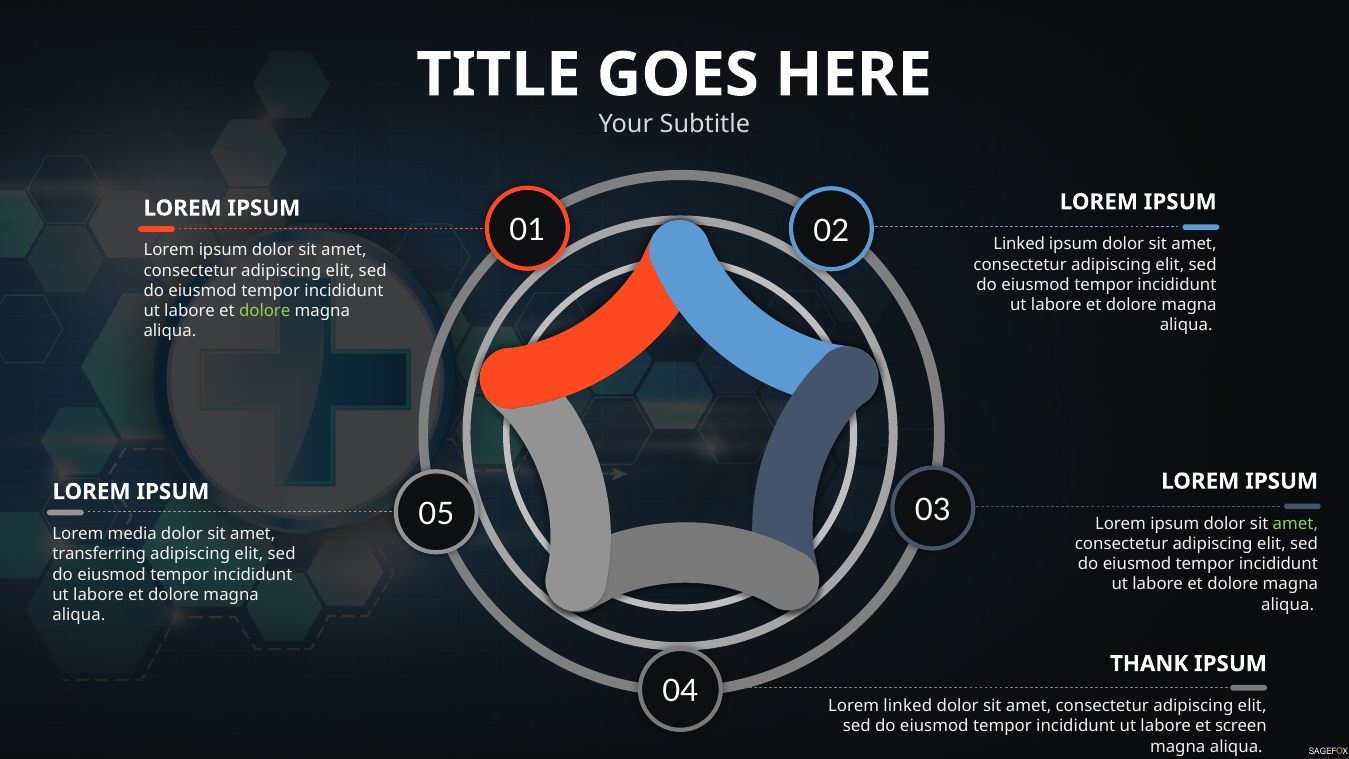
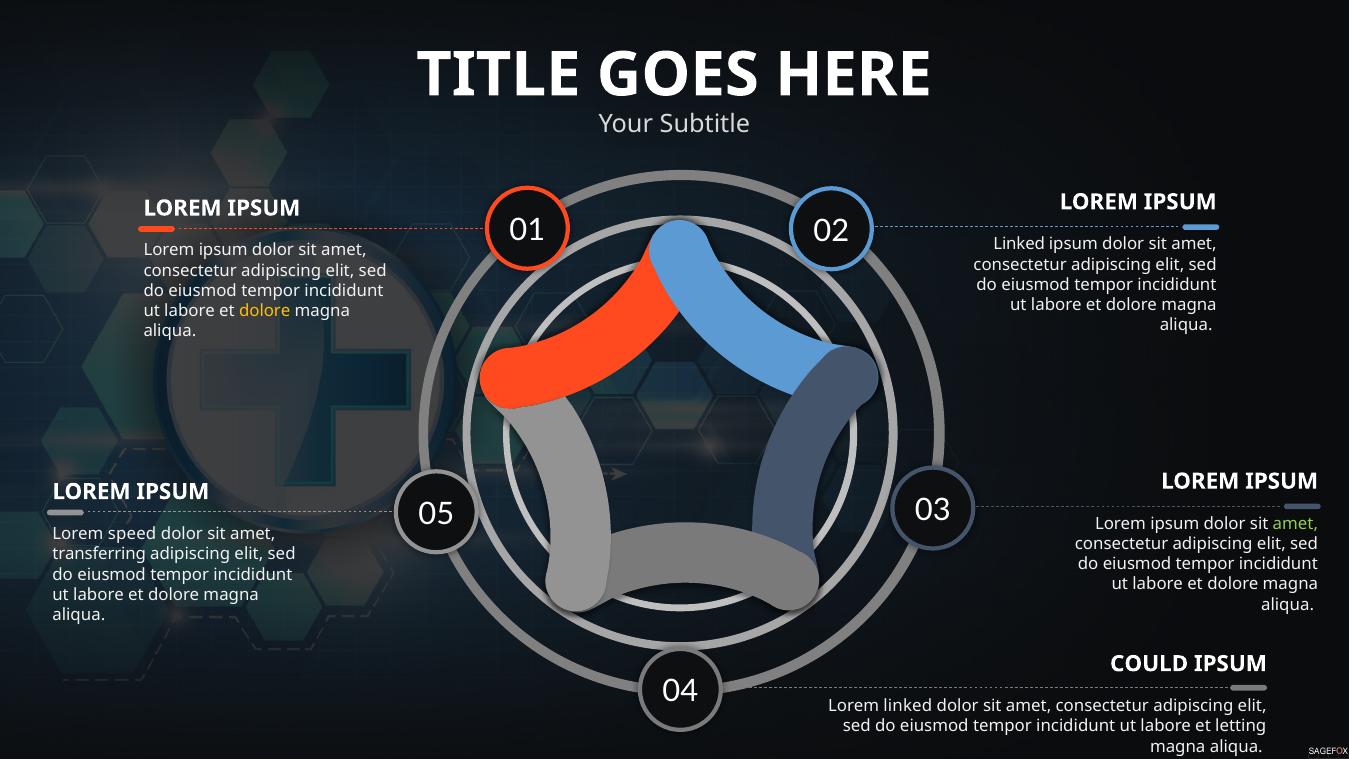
dolore at (265, 311) colour: light green -> yellow
media: media -> speed
THANK: THANK -> COULD
screen: screen -> letting
